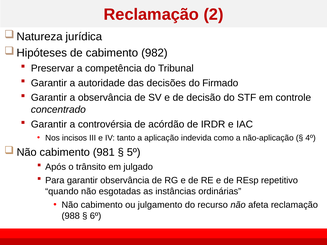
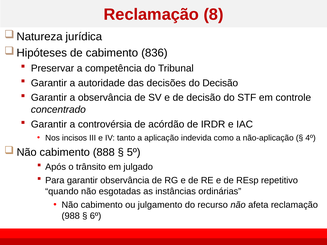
2: 2 -> 8
982: 982 -> 836
do Firmado: Firmado -> Decisão
981: 981 -> 888
